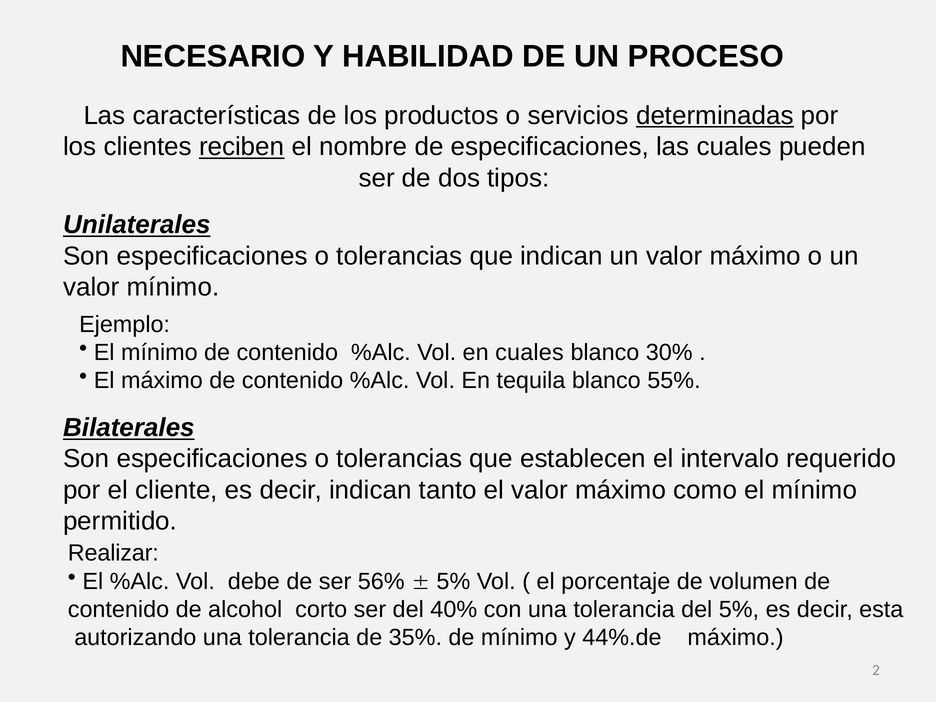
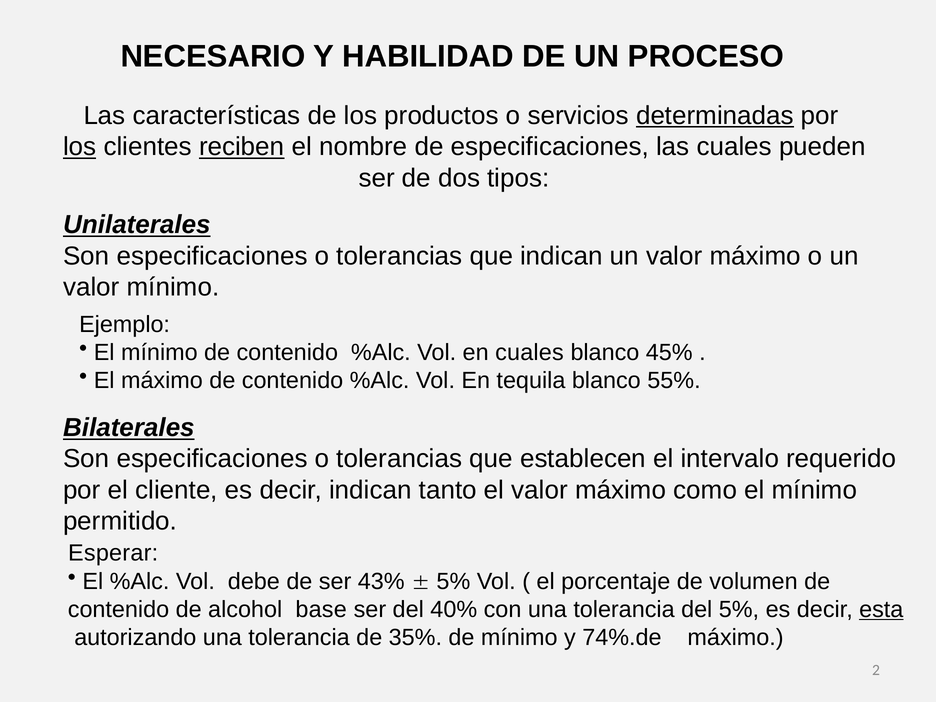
los at (80, 147) underline: none -> present
30%: 30% -> 45%
Realizar: Realizar -> Esperar
56%: 56% -> 43%
corto: corto -> base
esta underline: none -> present
44%.de: 44%.de -> 74%.de
